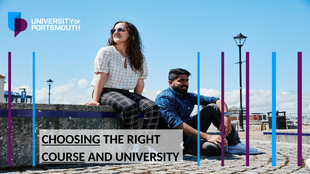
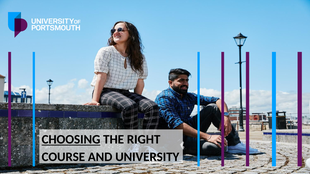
COURSE underline: present -> none
